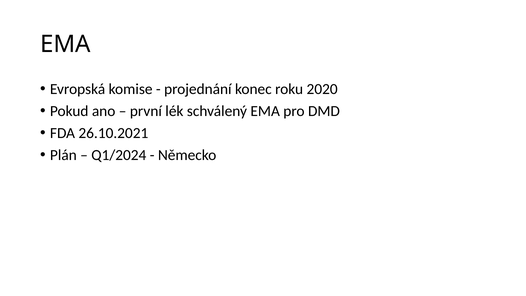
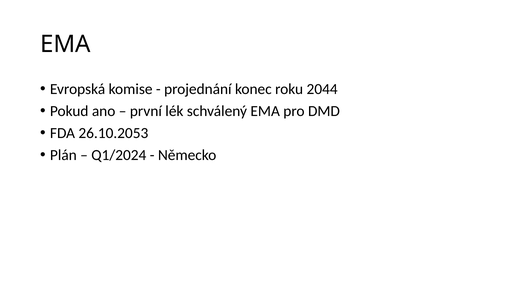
2020: 2020 -> 2044
26.10.2021: 26.10.2021 -> 26.10.2053
